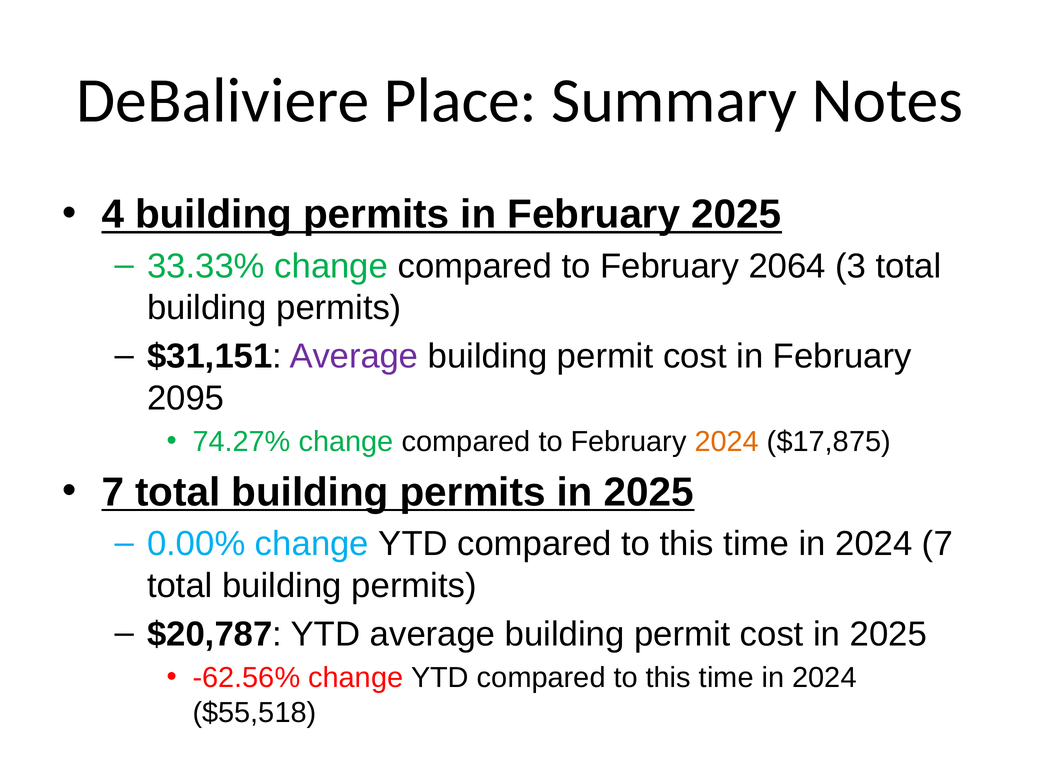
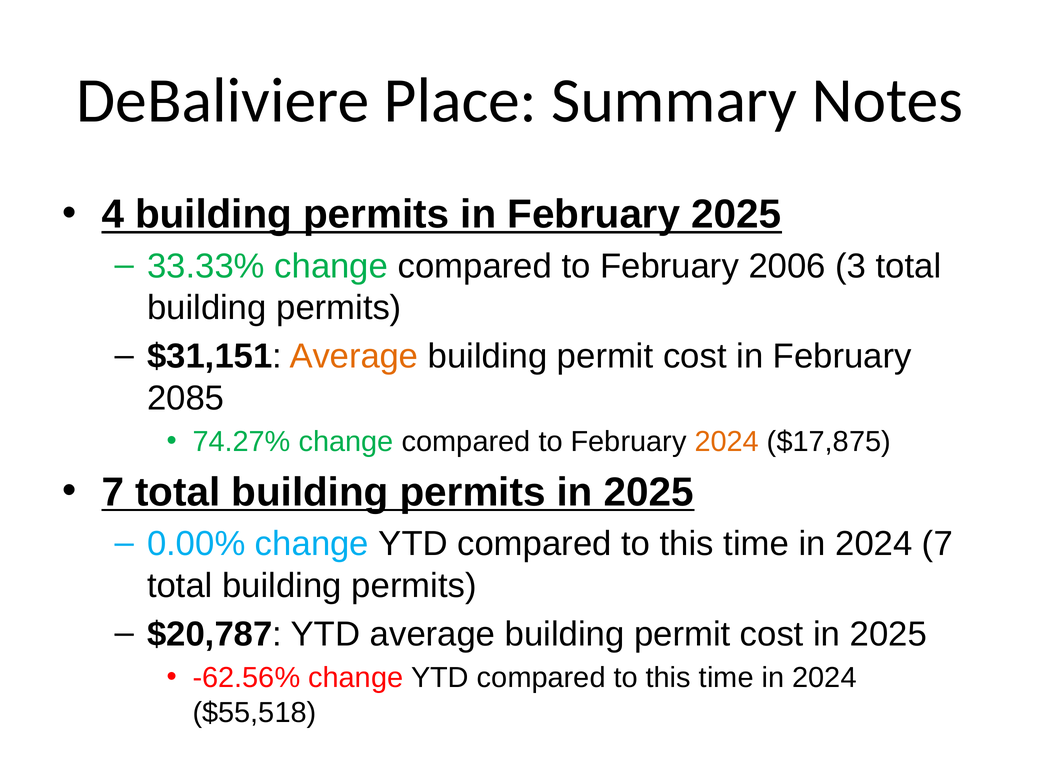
2064: 2064 -> 2006
Average at (354, 356) colour: purple -> orange
2095: 2095 -> 2085
